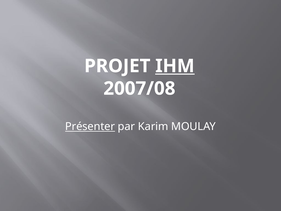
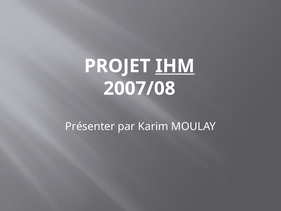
Présenter underline: present -> none
